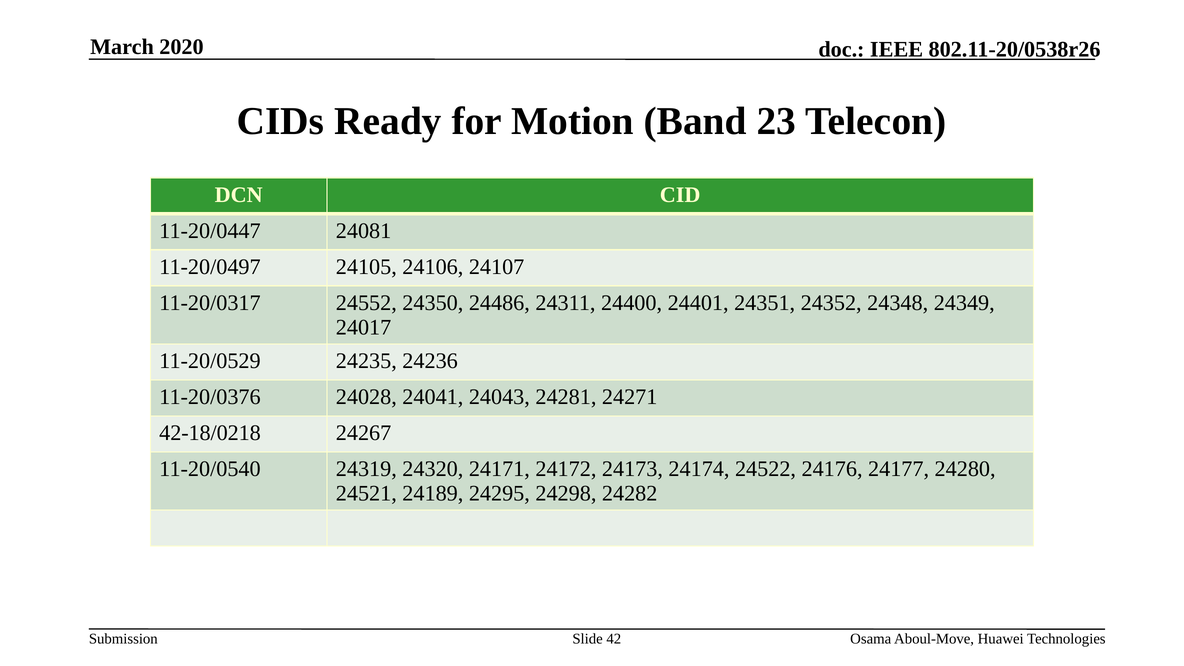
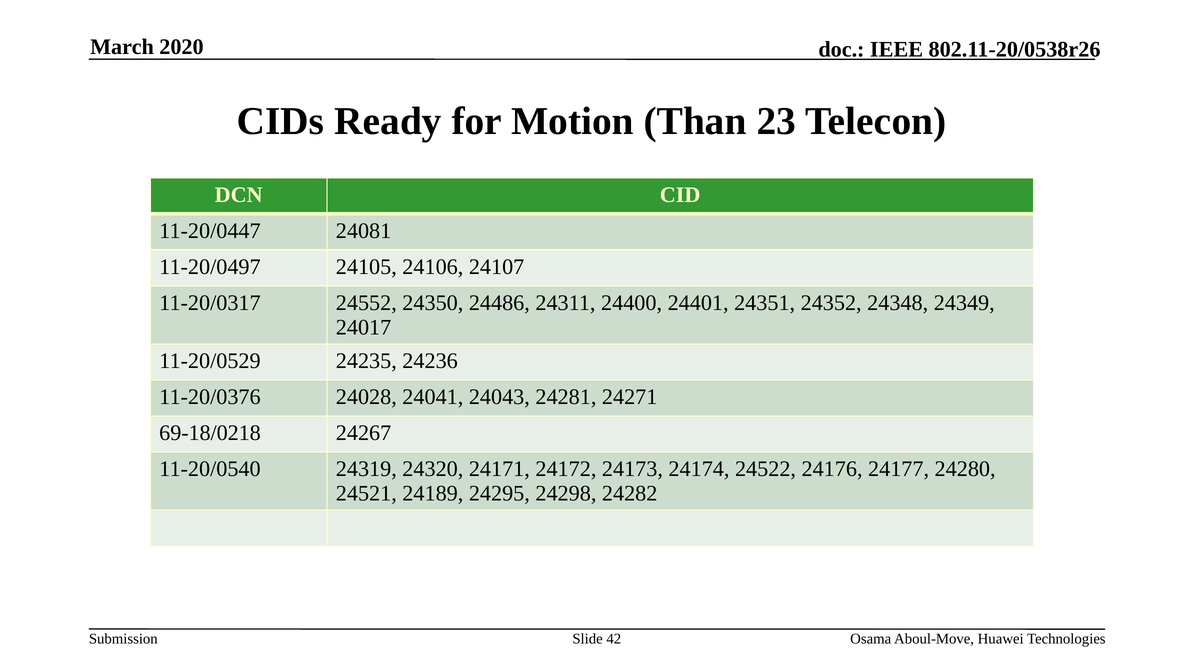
Band: Band -> Than
42-18/0218: 42-18/0218 -> 69-18/0218
